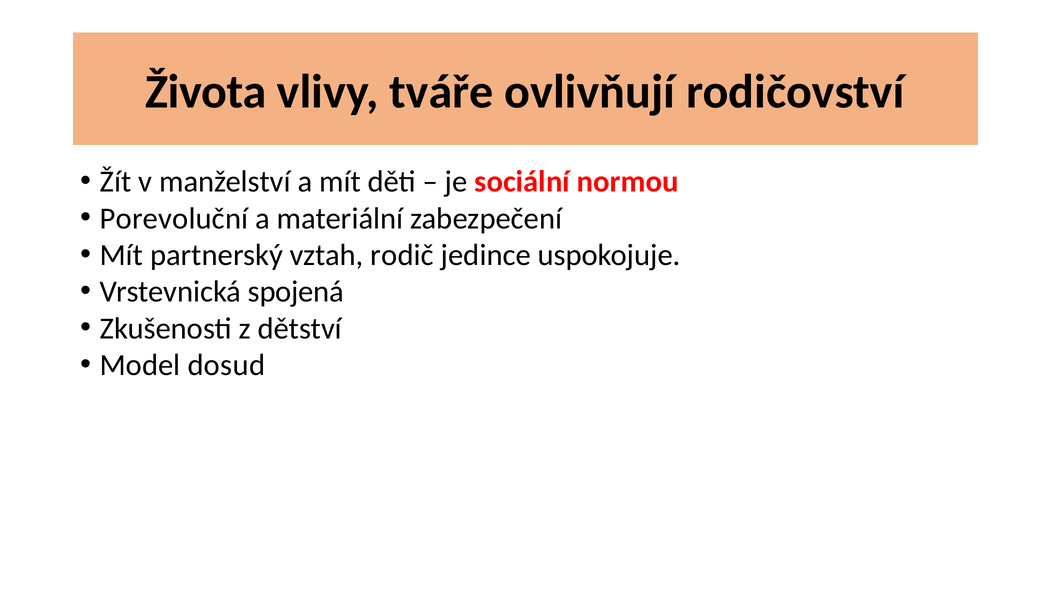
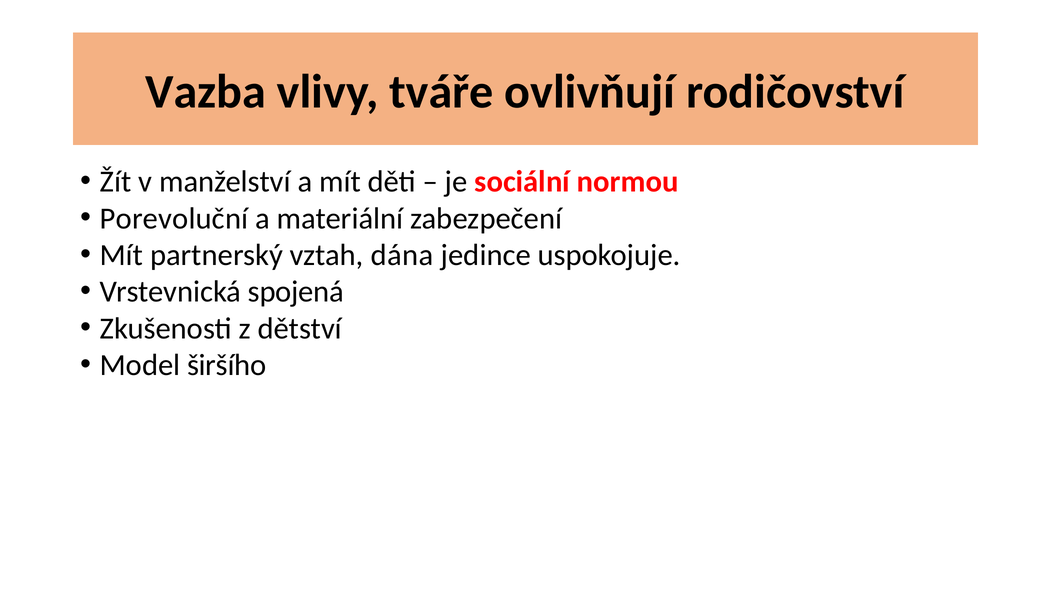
Života: Života -> Vazba
rodič: rodič -> dána
dosud: dosud -> širšího
